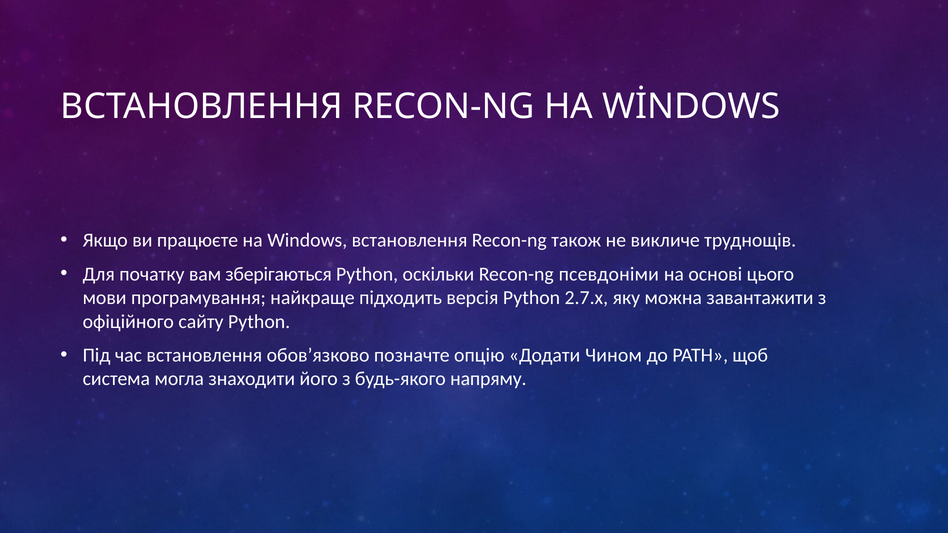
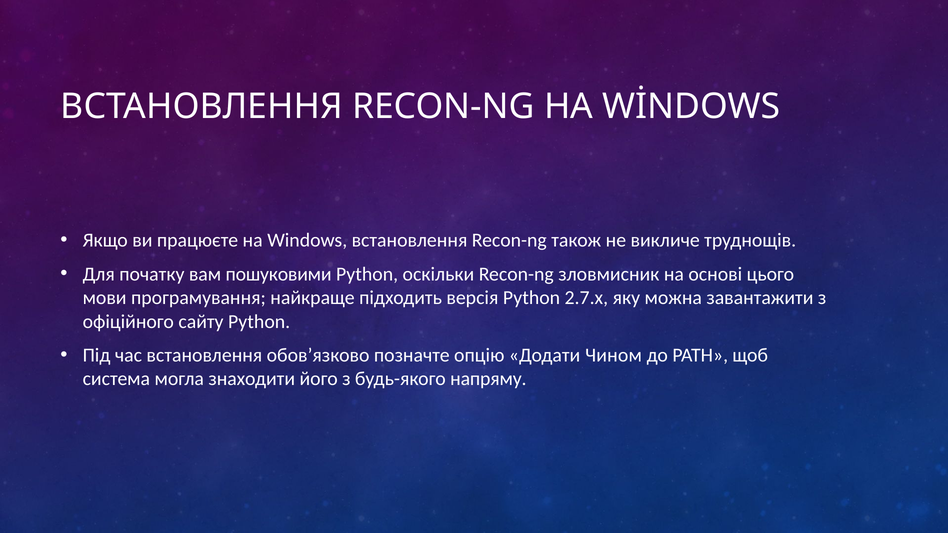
зберігаються: зберігаються -> пошуковими
псевдоніми: псевдоніми -> зловмисник
